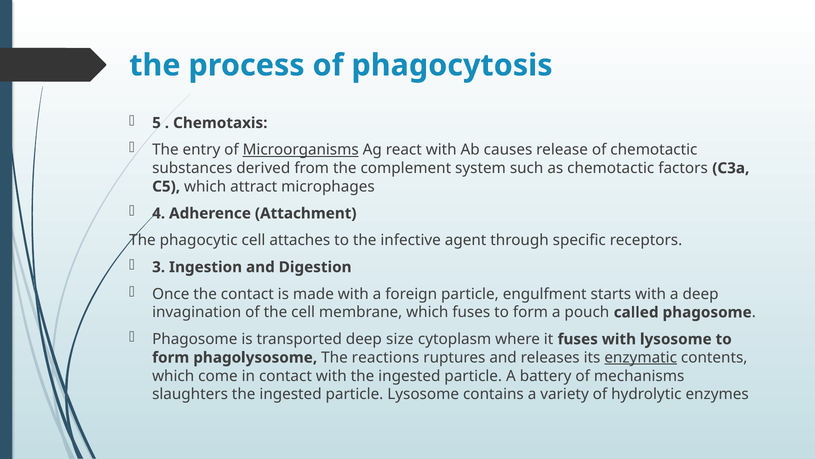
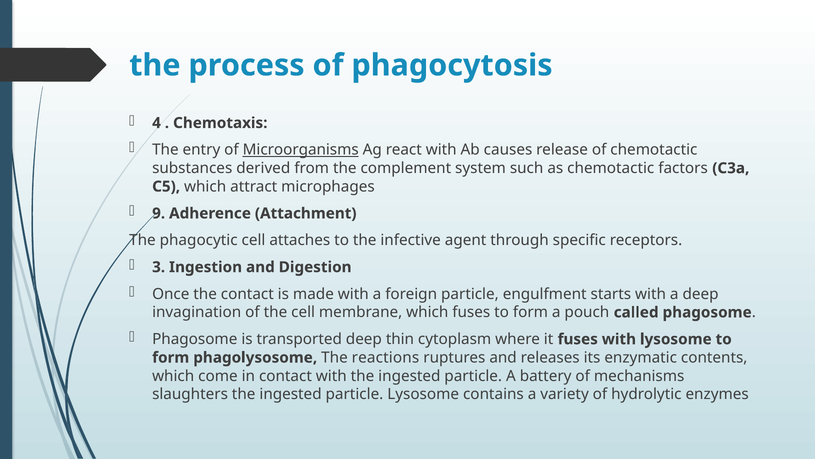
5: 5 -> 4
4: 4 -> 9
size: size -> thin
enzymatic underline: present -> none
